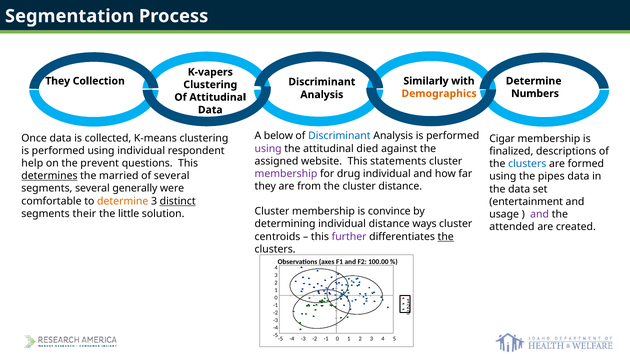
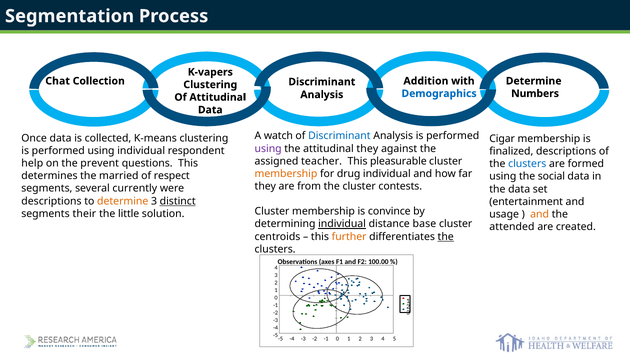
Similarly: Similarly -> Addition
They at (58, 81): They -> Chat
Demographics colour: orange -> blue
below: below -> watch
attitudinal died: died -> they
website: website -> teacher
statements: statements -> pleasurable
membership at (286, 174) colour: purple -> orange
determines underline: present -> none
of several: several -> respect
pipes: pipes -> social
cluster distance: distance -> contests
generally: generally -> currently
comfortable at (51, 201): comfortable -> descriptions
and at (540, 214) colour: purple -> orange
individual at (342, 224) underline: none -> present
ways: ways -> base
further colour: purple -> orange
